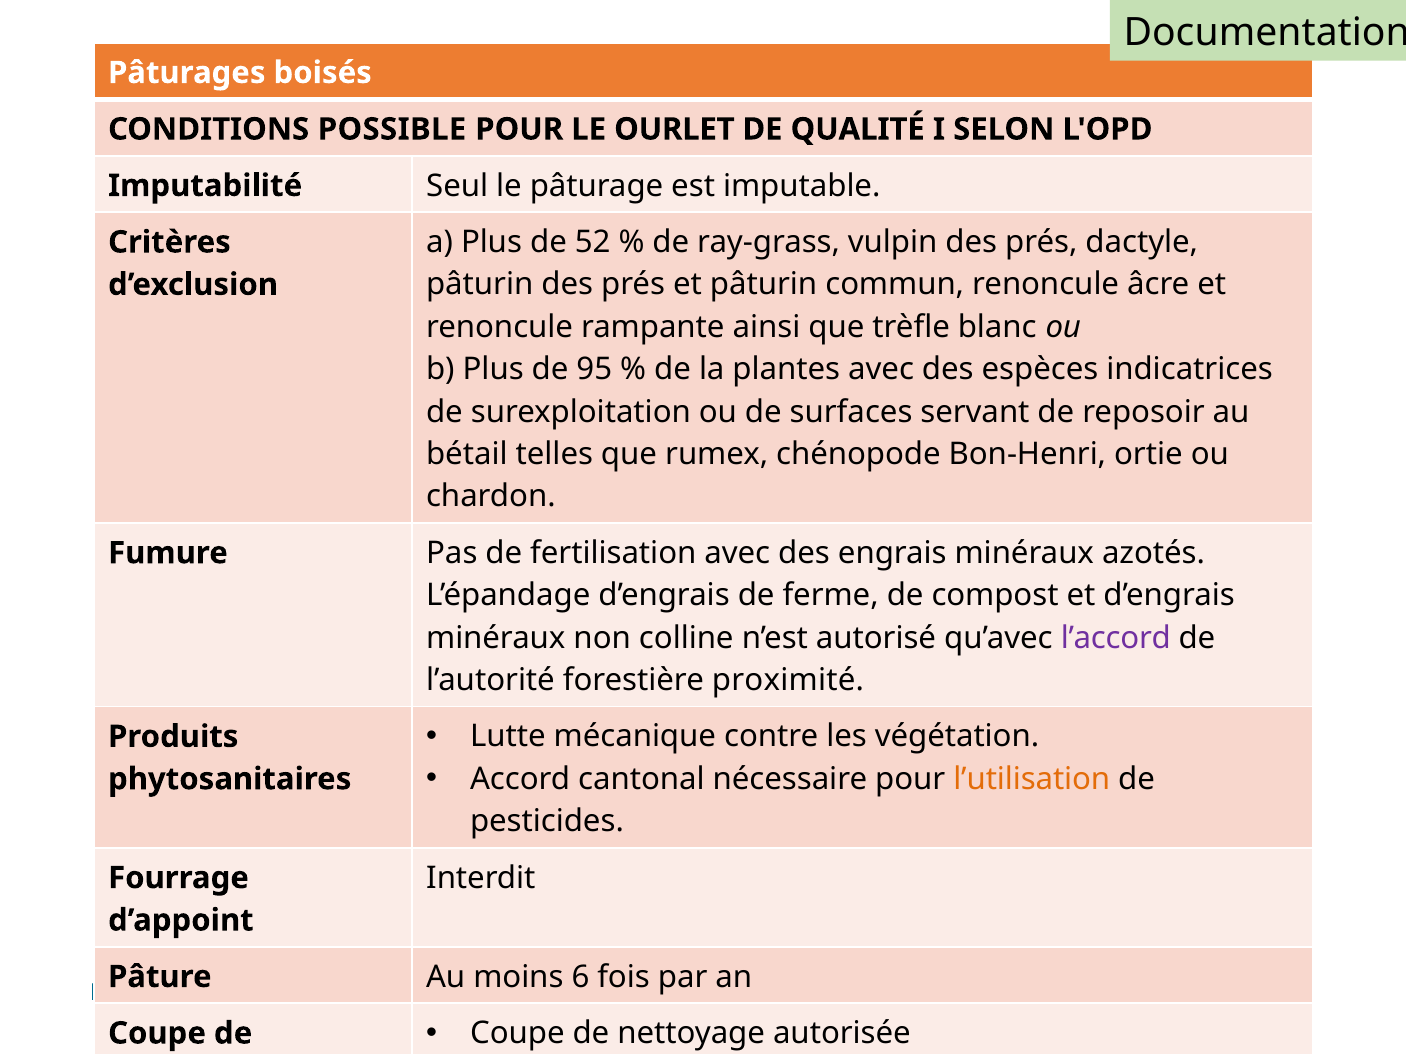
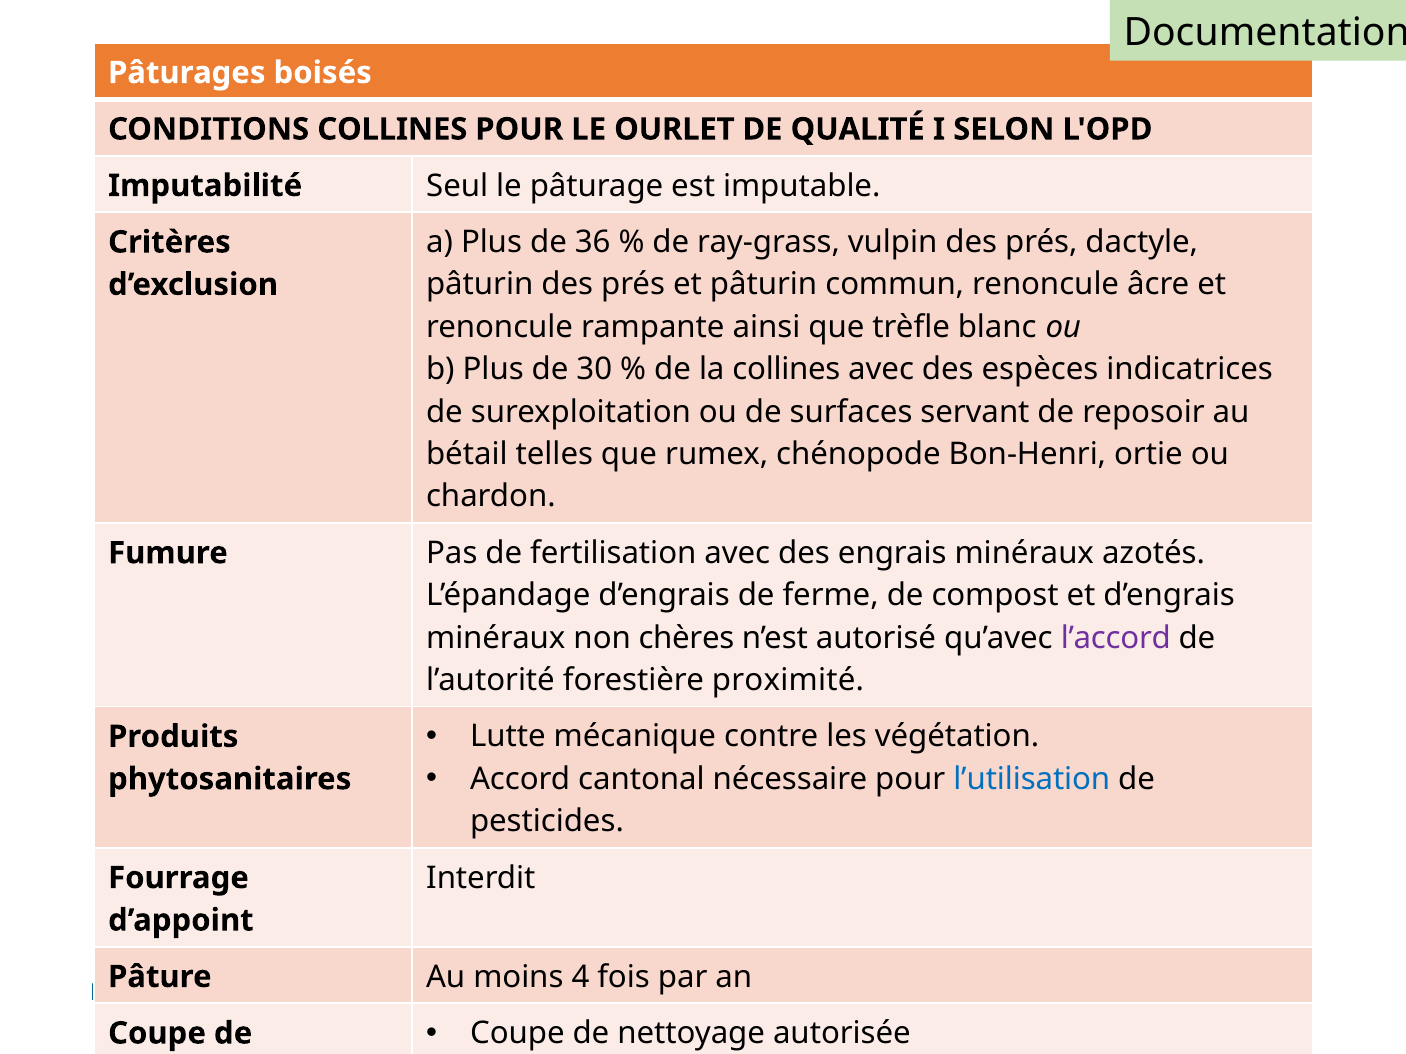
CONDITIONS POSSIBLE: POSSIBLE -> COLLINES
52: 52 -> 36
95: 95 -> 30
la plantes: plantes -> collines
colline: colline -> chères
l’utilisation colour: orange -> blue
6: 6 -> 4
